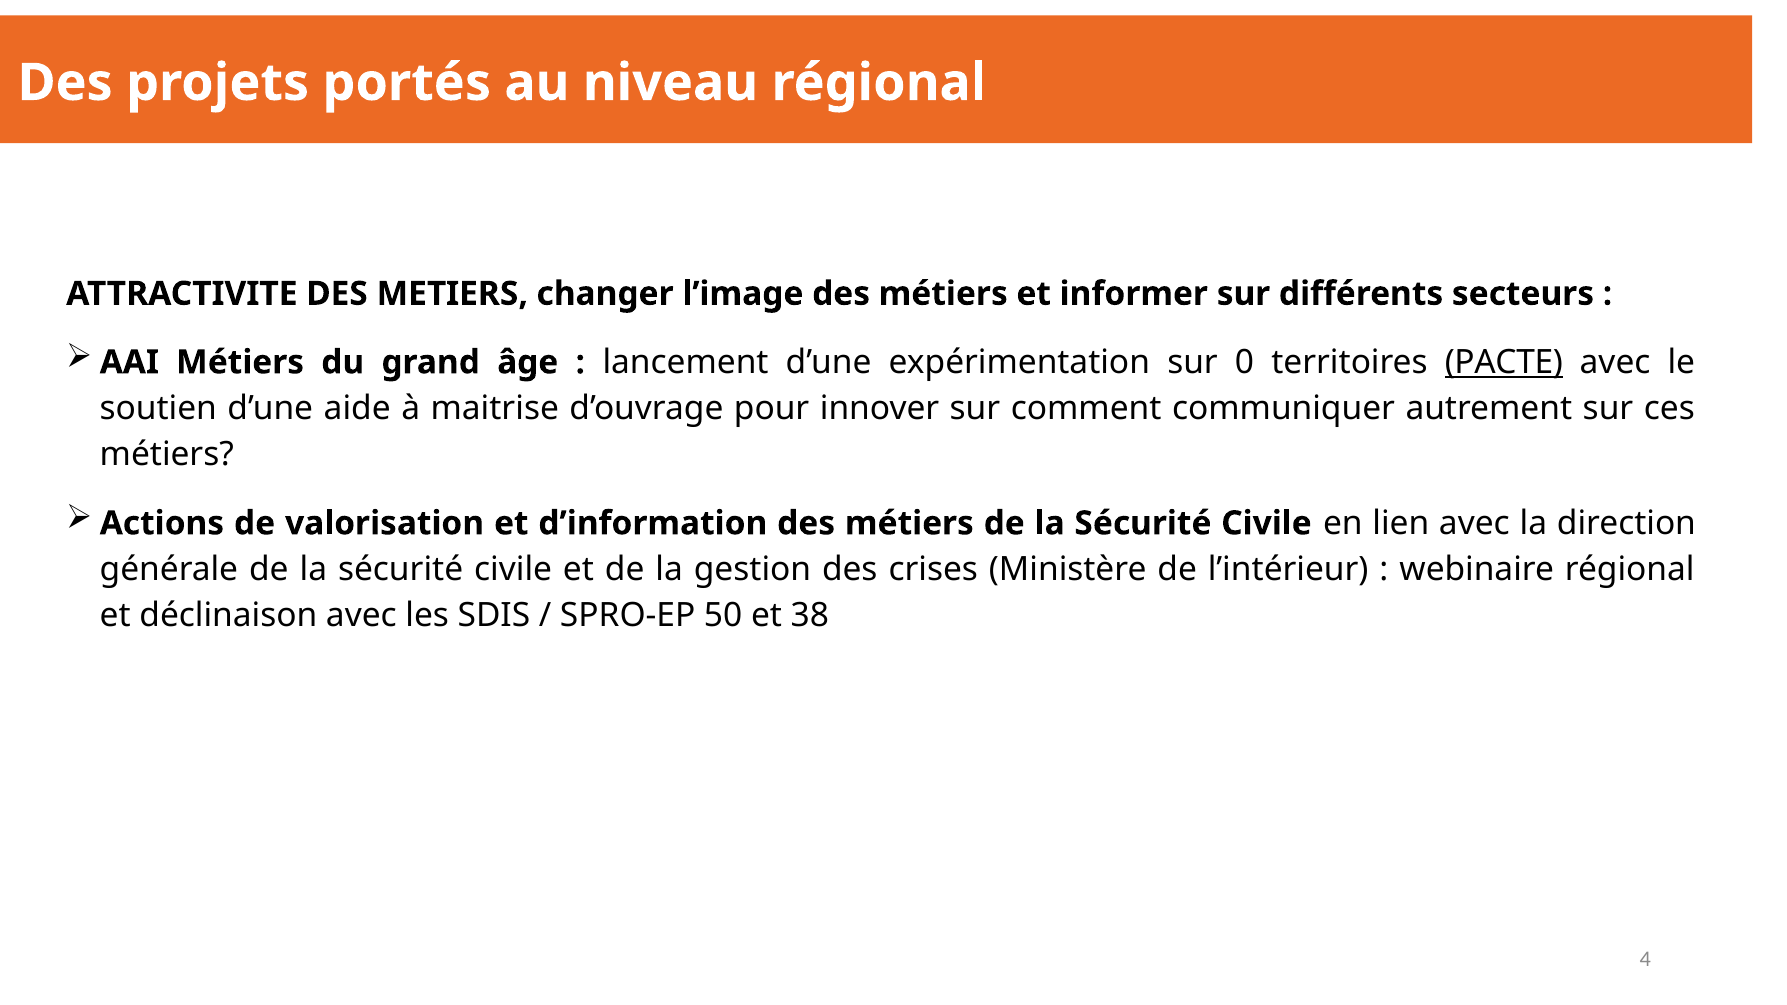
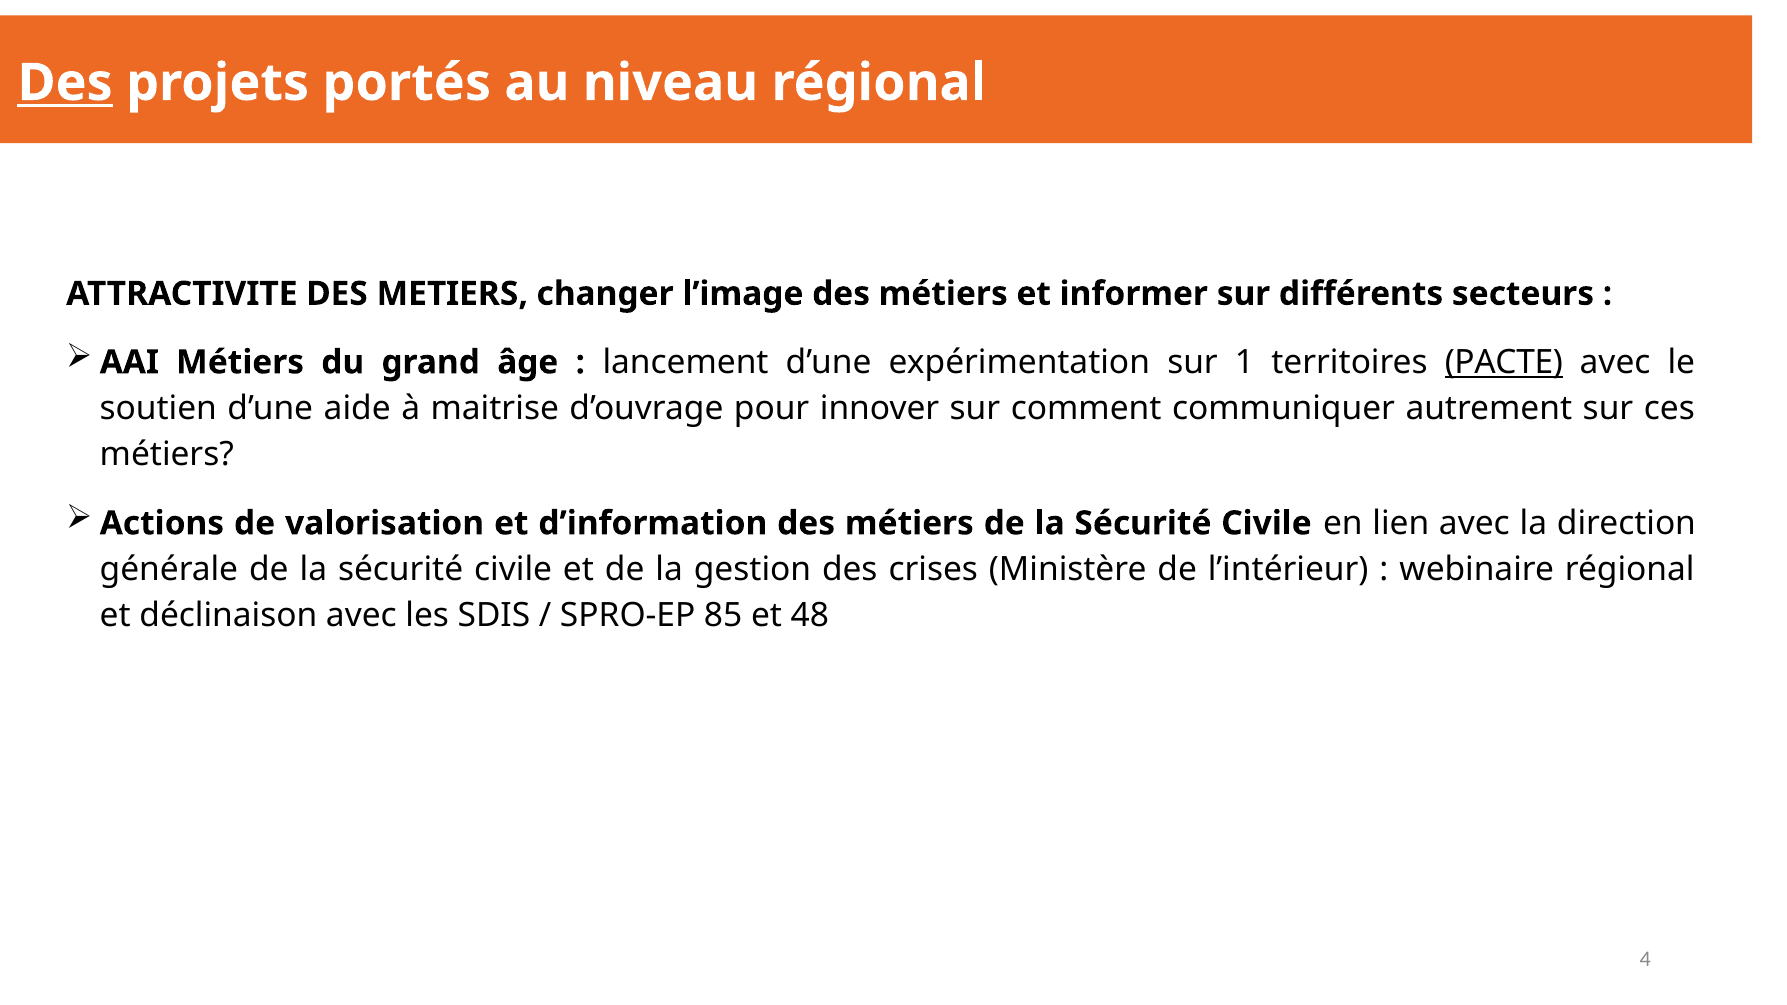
Des at (65, 83) underline: none -> present
0: 0 -> 1
50: 50 -> 85
38: 38 -> 48
